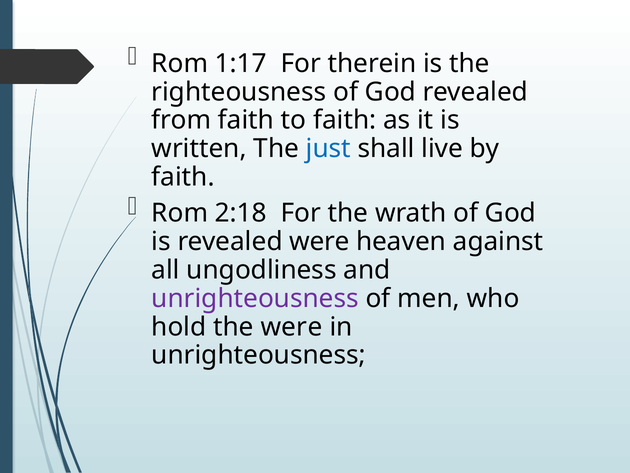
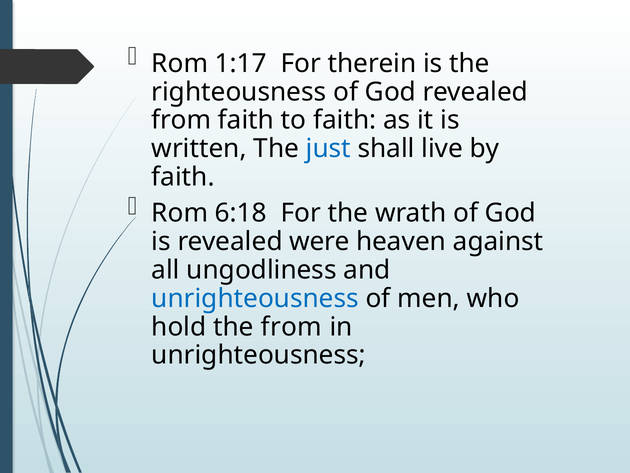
2:18: 2:18 -> 6:18
unrighteousness at (255, 298) colour: purple -> blue
the were: were -> from
